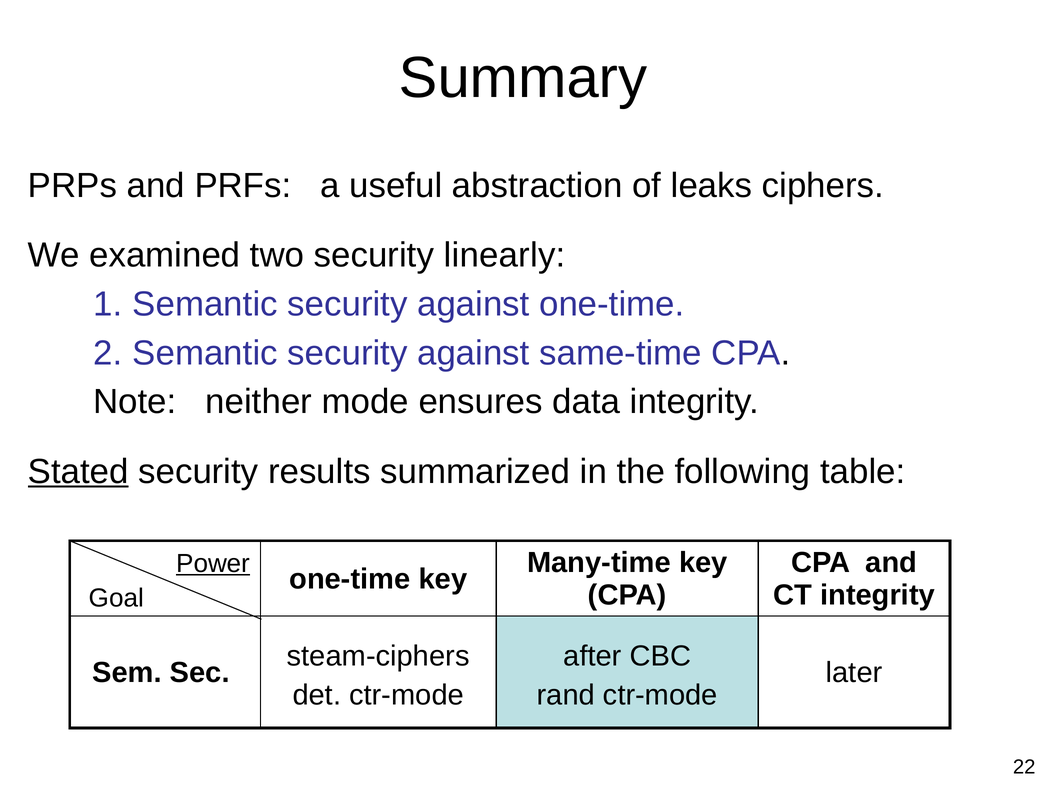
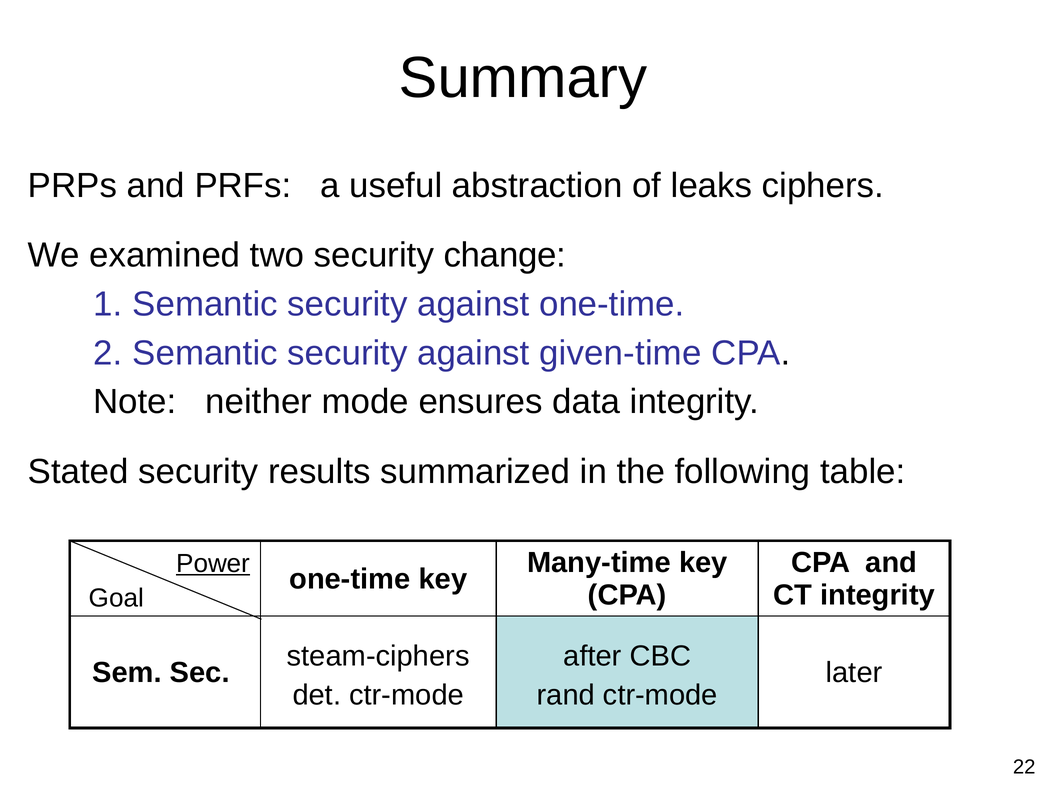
linearly: linearly -> change
same-time: same-time -> given-time
Stated underline: present -> none
